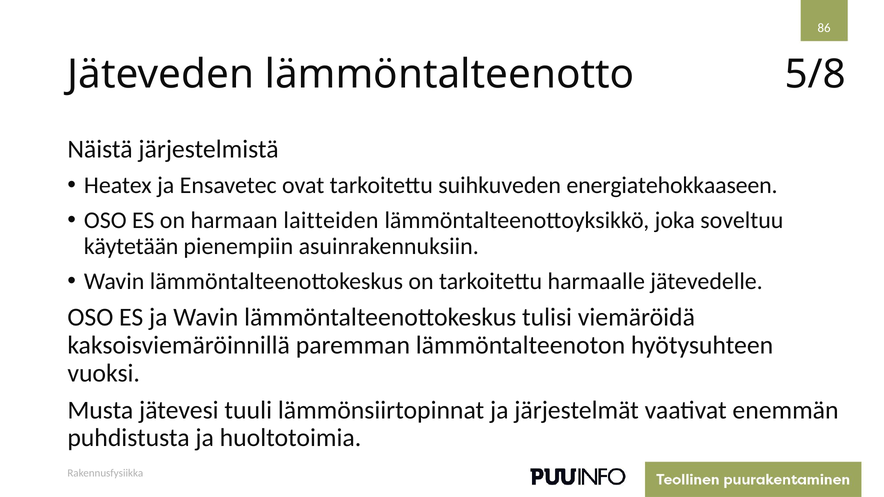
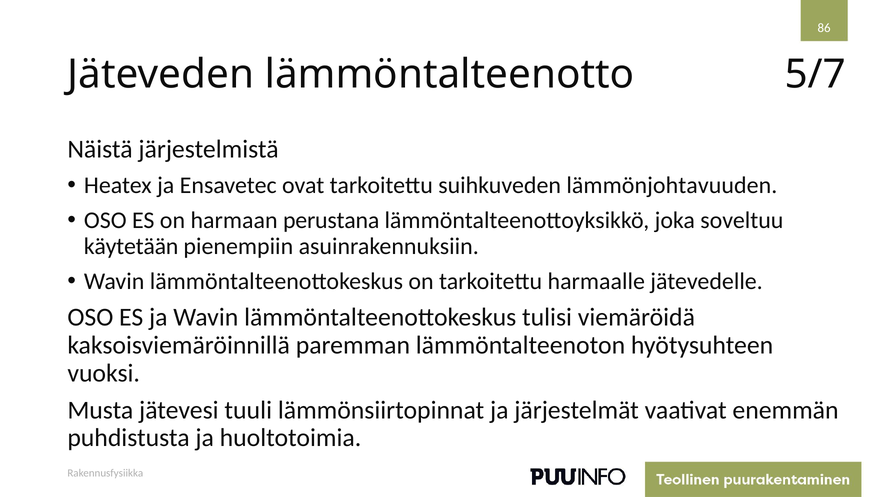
5/8: 5/8 -> 5/7
energiatehokkaaseen: energiatehokkaaseen -> lämmönjohtavuuden
laitteiden: laitteiden -> perustana
